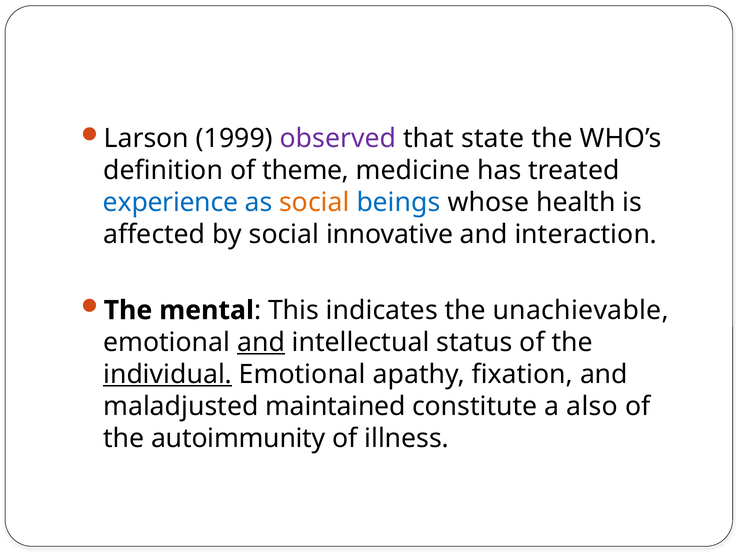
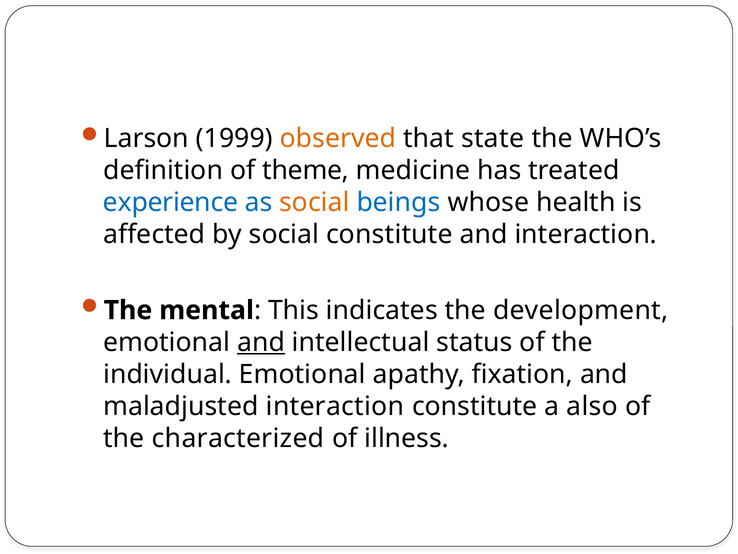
observed colour: purple -> orange
social innovative: innovative -> constitute
unachievable: unachievable -> development
individual underline: present -> none
maladjusted maintained: maintained -> interaction
autoimmunity: autoimmunity -> characterized
